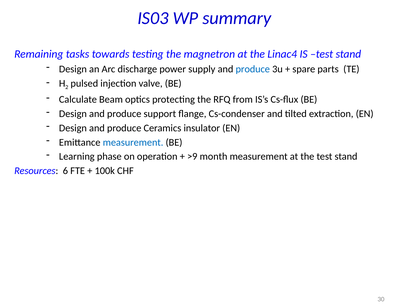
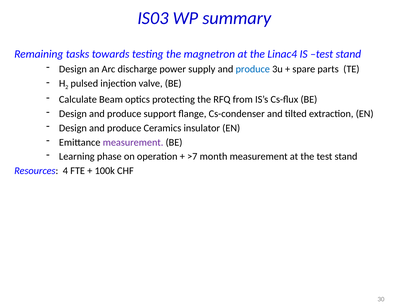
measurement at (133, 142) colour: blue -> purple
>9: >9 -> >7
6: 6 -> 4
